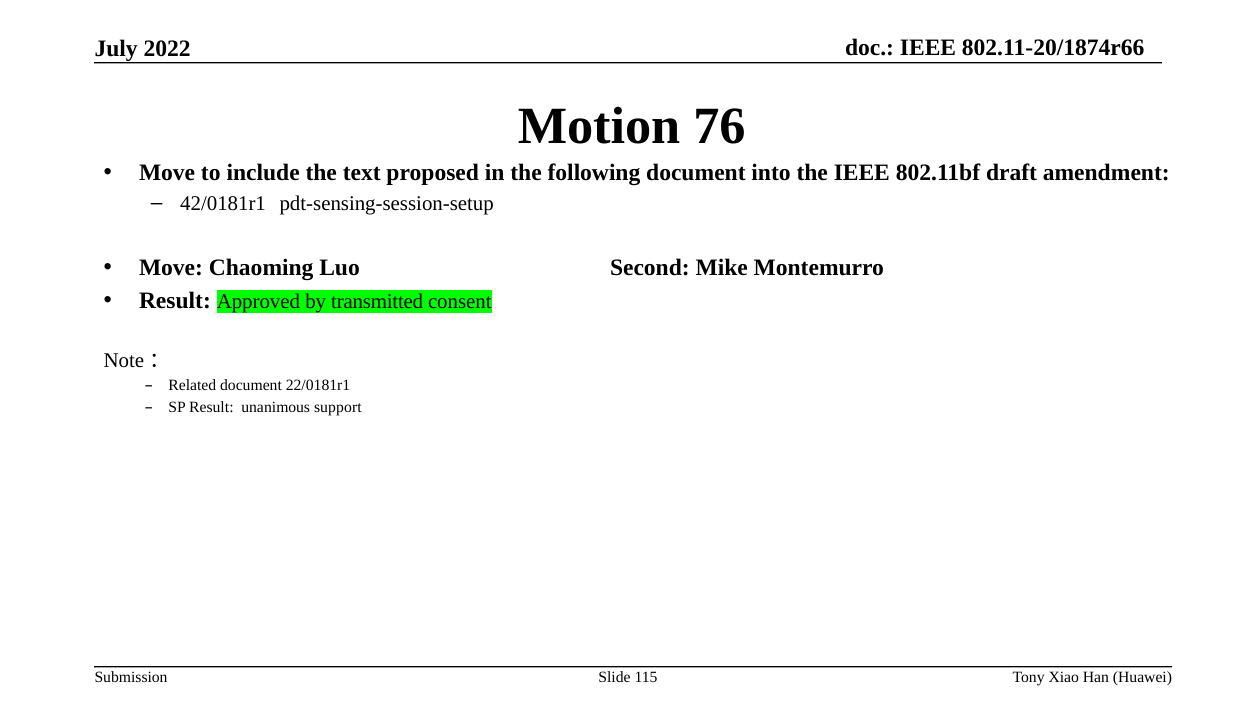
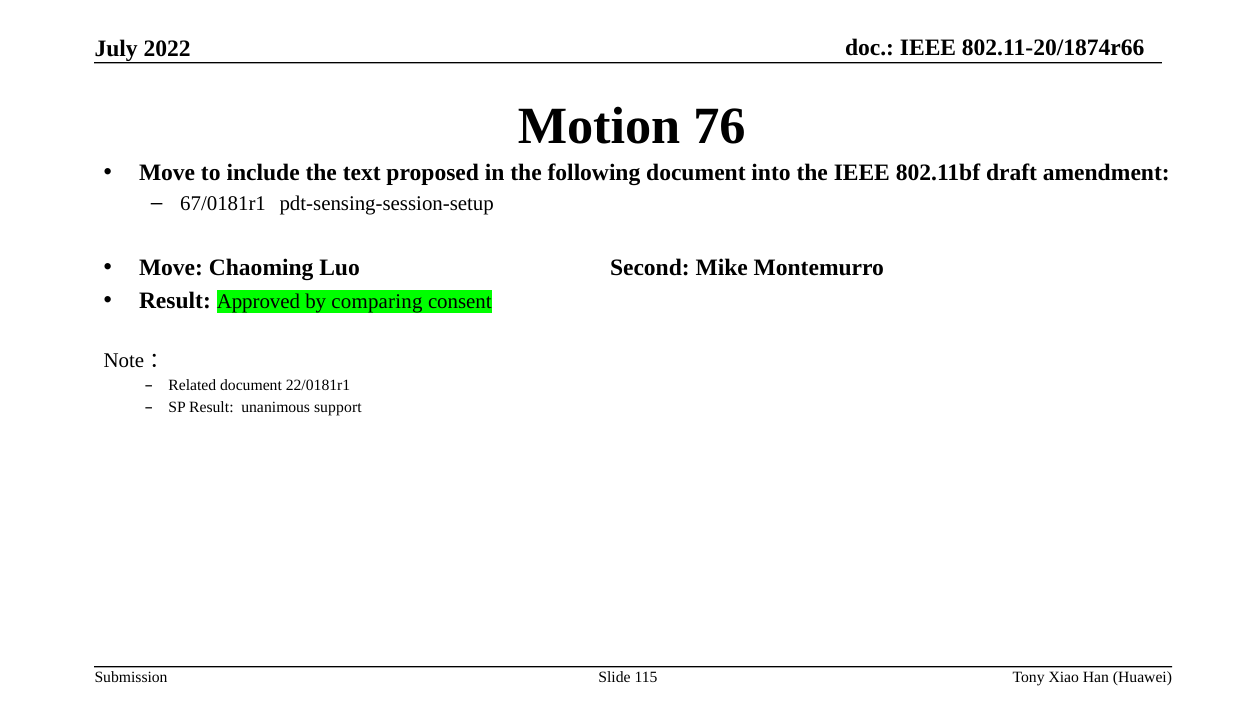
42/0181r1: 42/0181r1 -> 67/0181r1
transmitted: transmitted -> comparing
